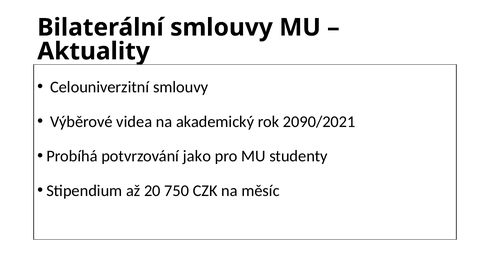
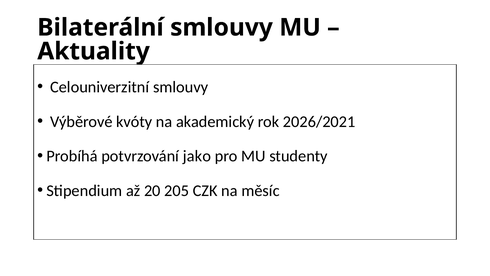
videa: videa -> kvóty
2090/2021: 2090/2021 -> 2026/2021
750: 750 -> 205
